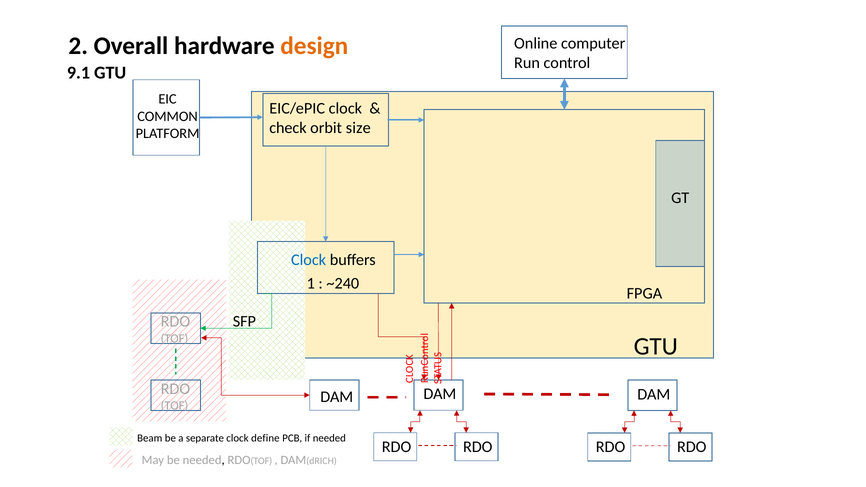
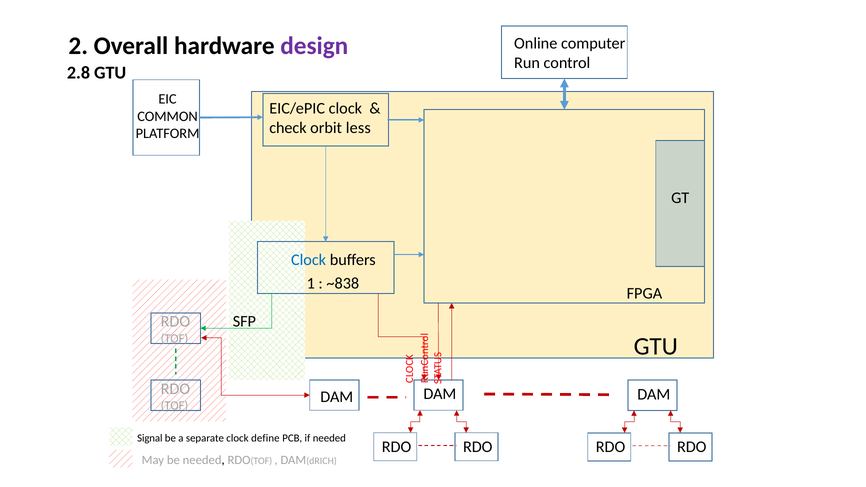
design colour: orange -> purple
9.1: 9.1 -> 2.8
size: size -> less
~240: ~240 -> ~838
Beam: Beam -> Signal
